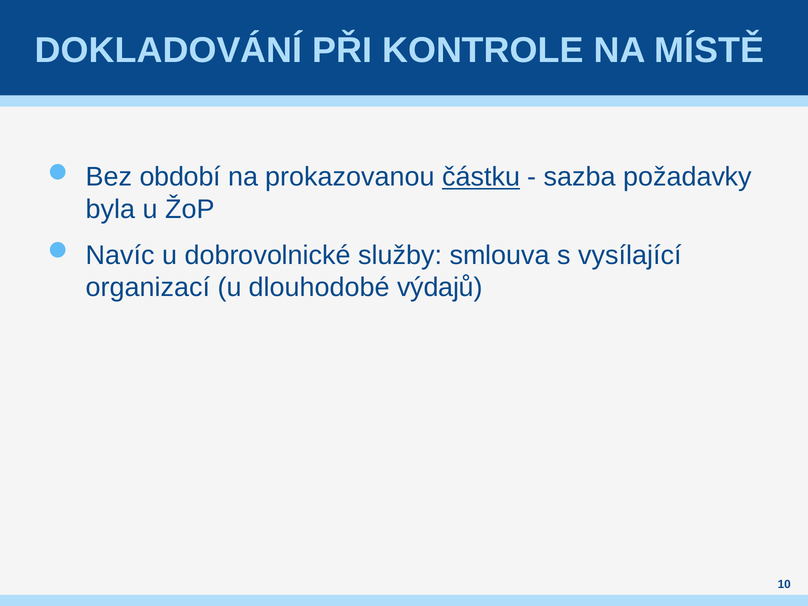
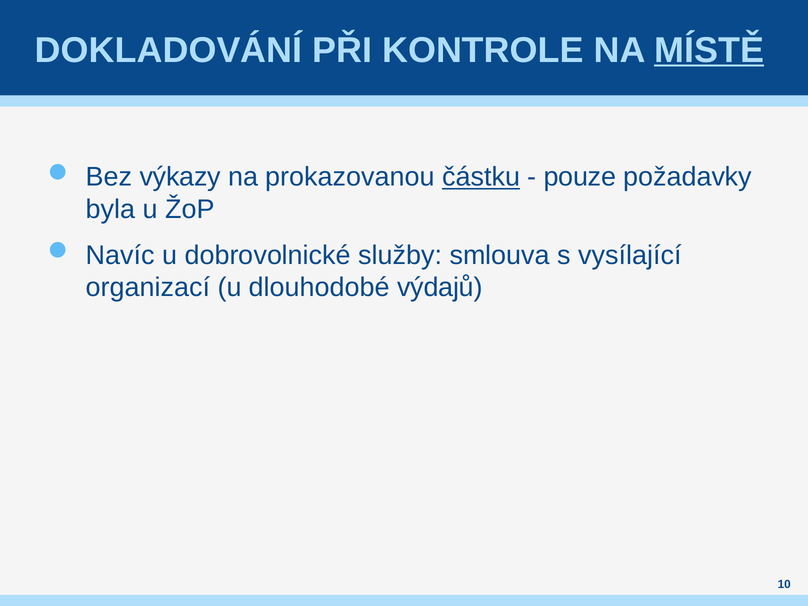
MÍSTĚ underline: none -> present
období: období -> výkazy
sazba: sazba -> pouze
